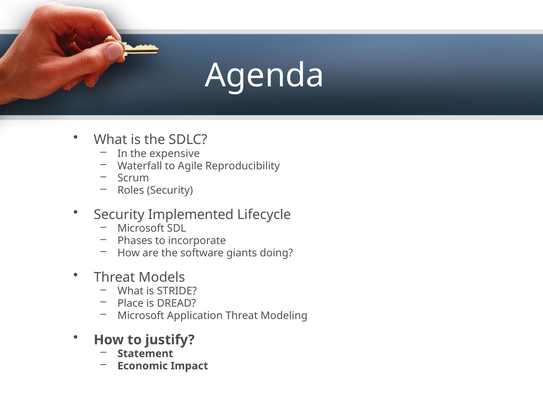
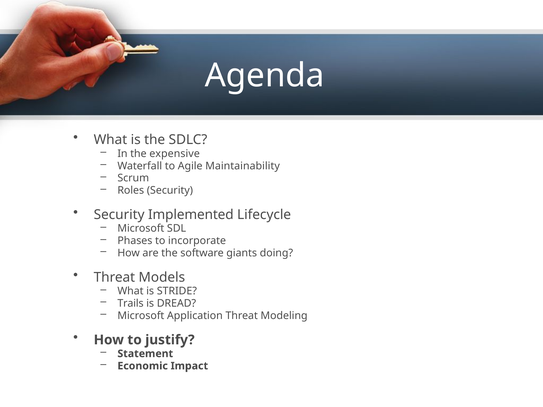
Reproducibility: Reproducibility -> Maintainability
Place: Place -> Trails
